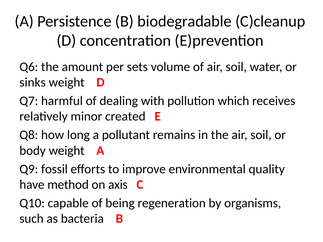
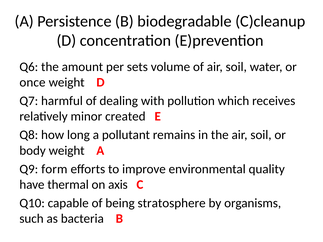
sinks: sinks -> once
fossil: fossil -> form
method: method -> thermal
regeneration: regeneration -> stratosphere
